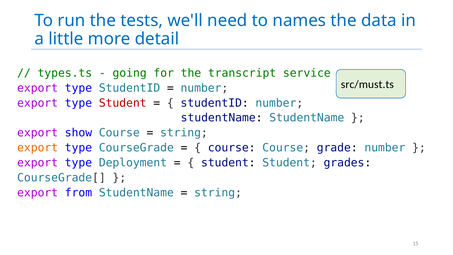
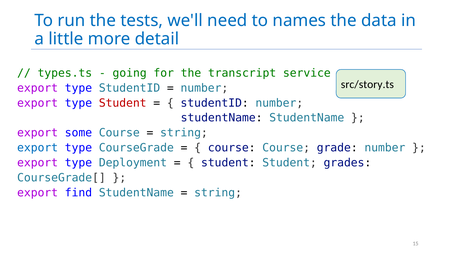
src/must.ts: src/must.ts -> src/story.ts
show: show -> some
export at (38, 148) colour: orange -> blue
from: from -> find
